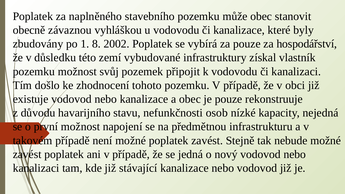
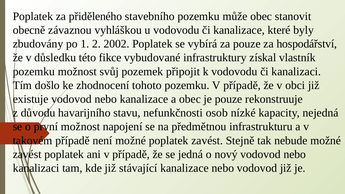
naplněného: naplněného -> přiděleného
8: 8 -> 2
zemí: zemí -> fikce
